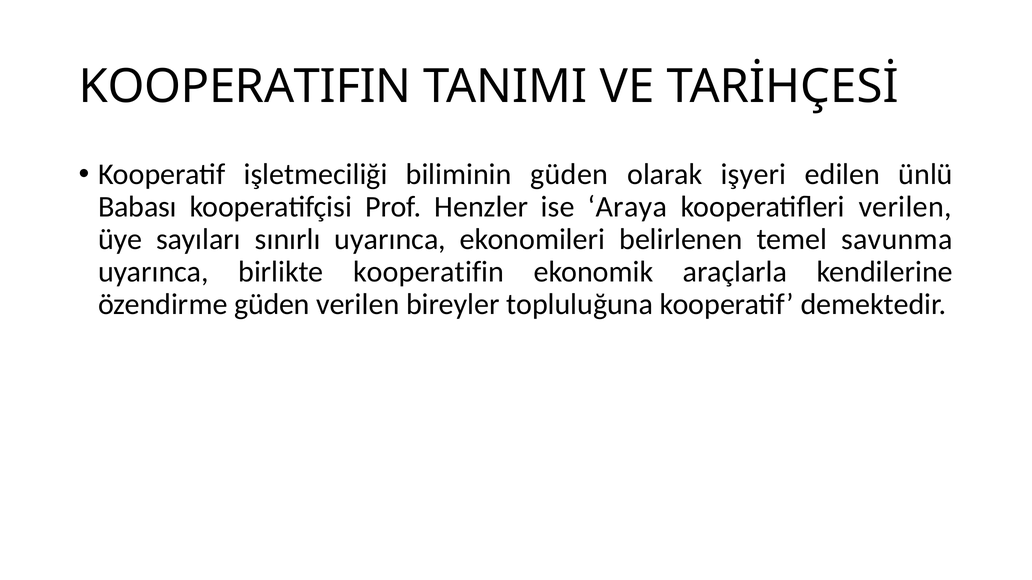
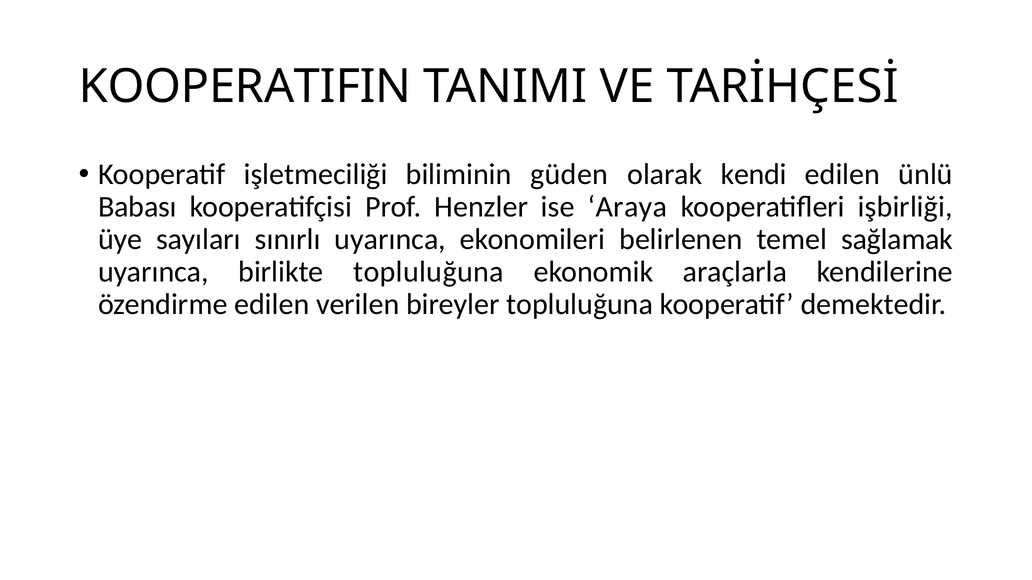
işyeri: işyeri -> kendi
kooperatifleri verilen: verilen -> işbirliği
savunma: savunma -> sağlamak
birlikte kooperatifin: kooperatifin -> topluluğuna
özendirme güden: güden -> edilen
